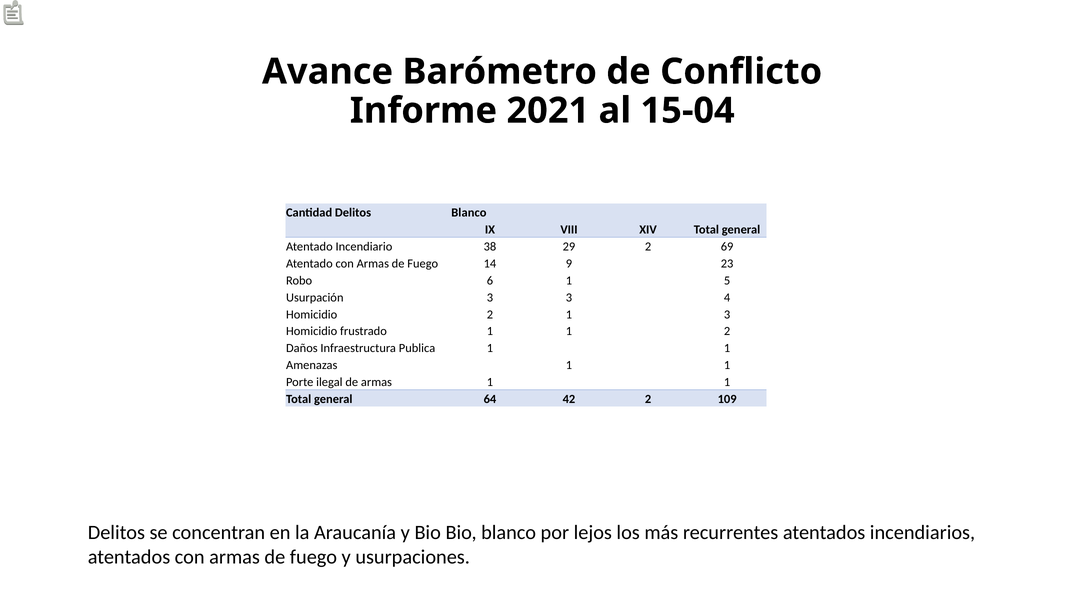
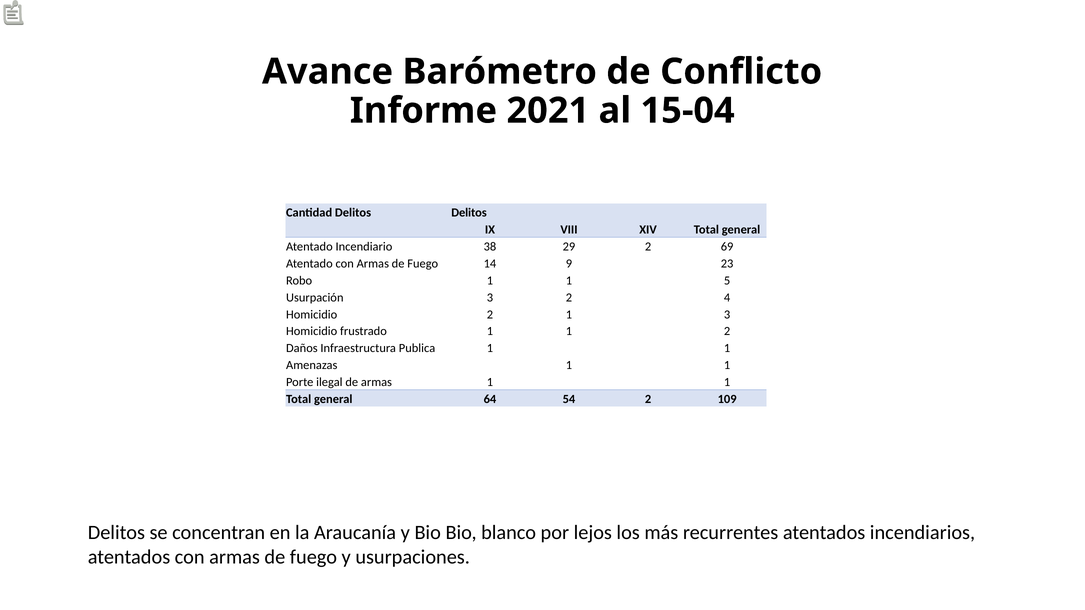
Delitos Blanco: Blanco -> Delitos
Robo 6: 6 -> 1
3 3: 3 -> 2
42: 42 -> 54
